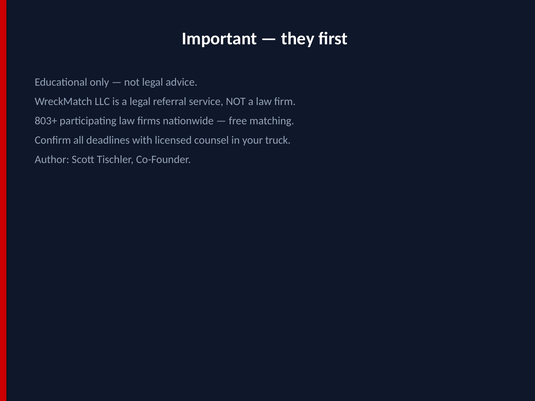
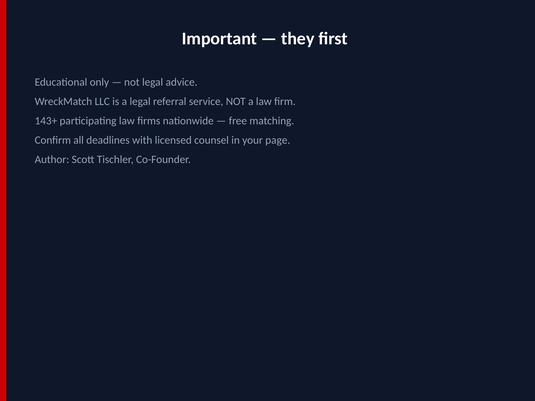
803+: 803+ -> 143+
truck: truck -> page
